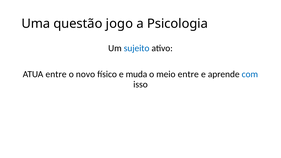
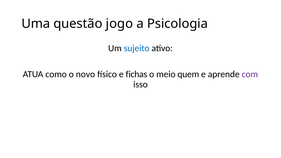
ATUA entre: entre -> como
muda: muda -> fichas
meio entre: entre -> quem
com colour: blue -> purple
